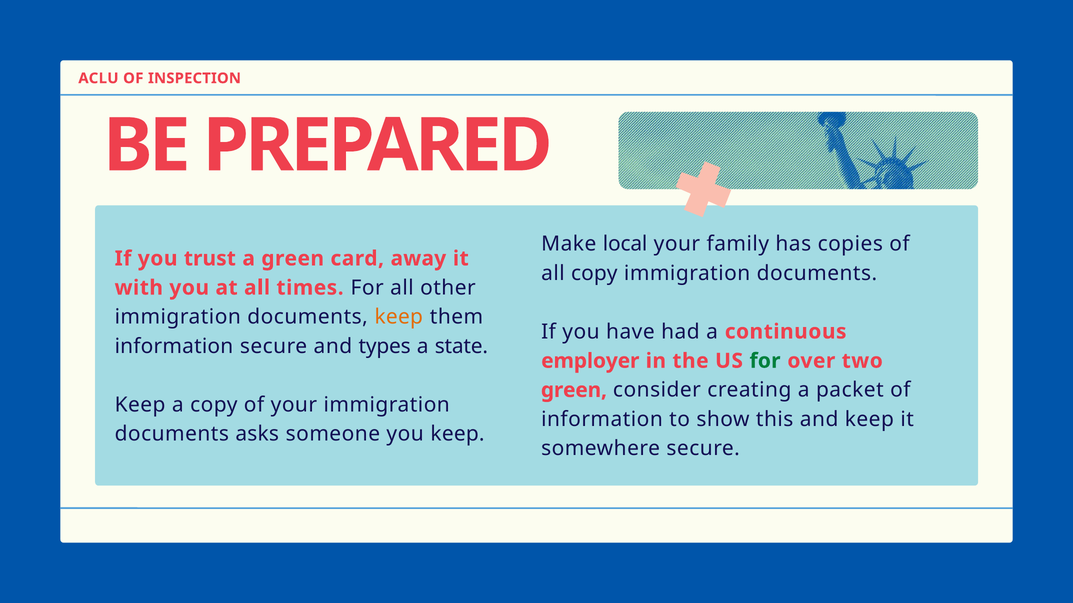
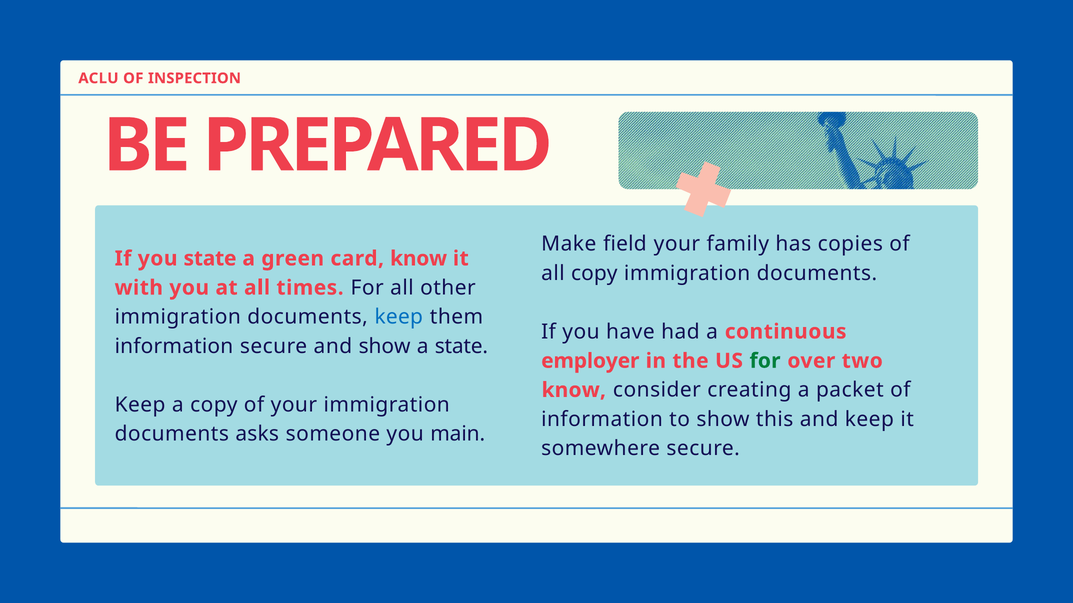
local: local -> field
you trust: trust -> state
card away: away -> know
keep at (399, 317) colour: orange -> blue
and types: types -> show
green at (574, 390): green -> know
you keep: keep -> main
